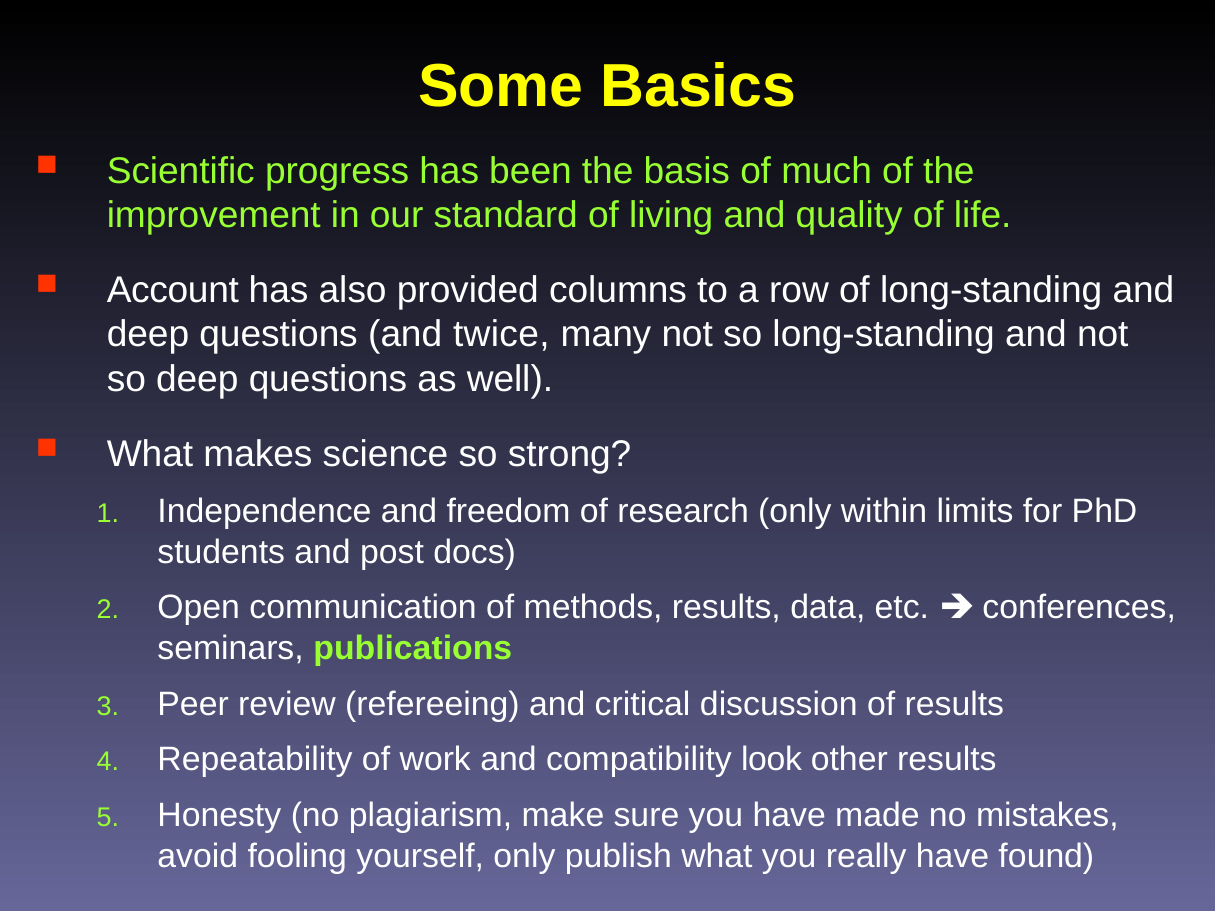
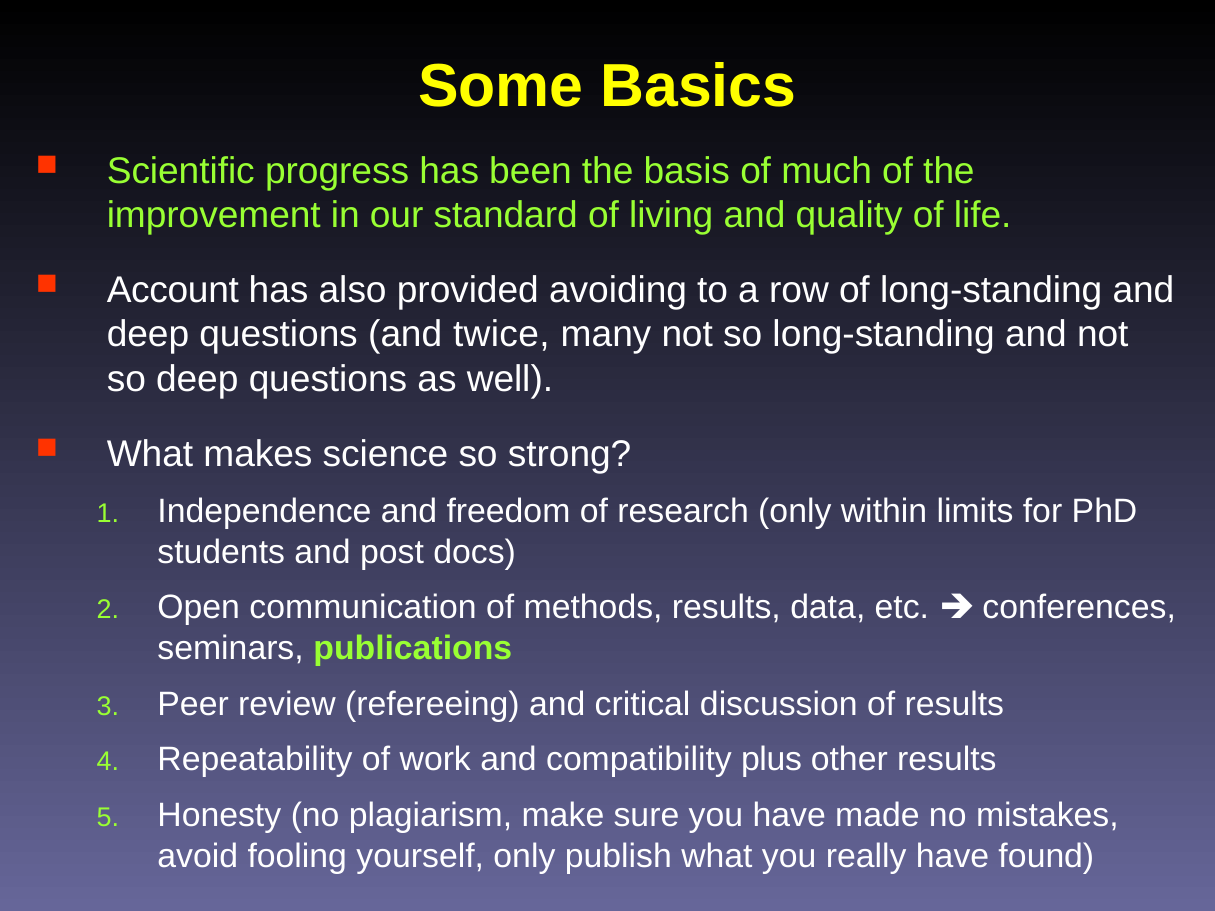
columns: columns -> avoiding
look: look -> plus
